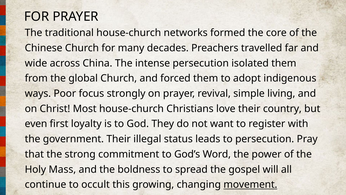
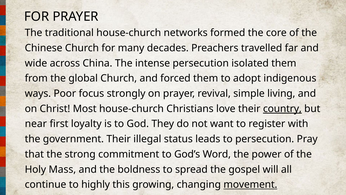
country underline: none -> present
even: even -> near
occult: occult -> highly
